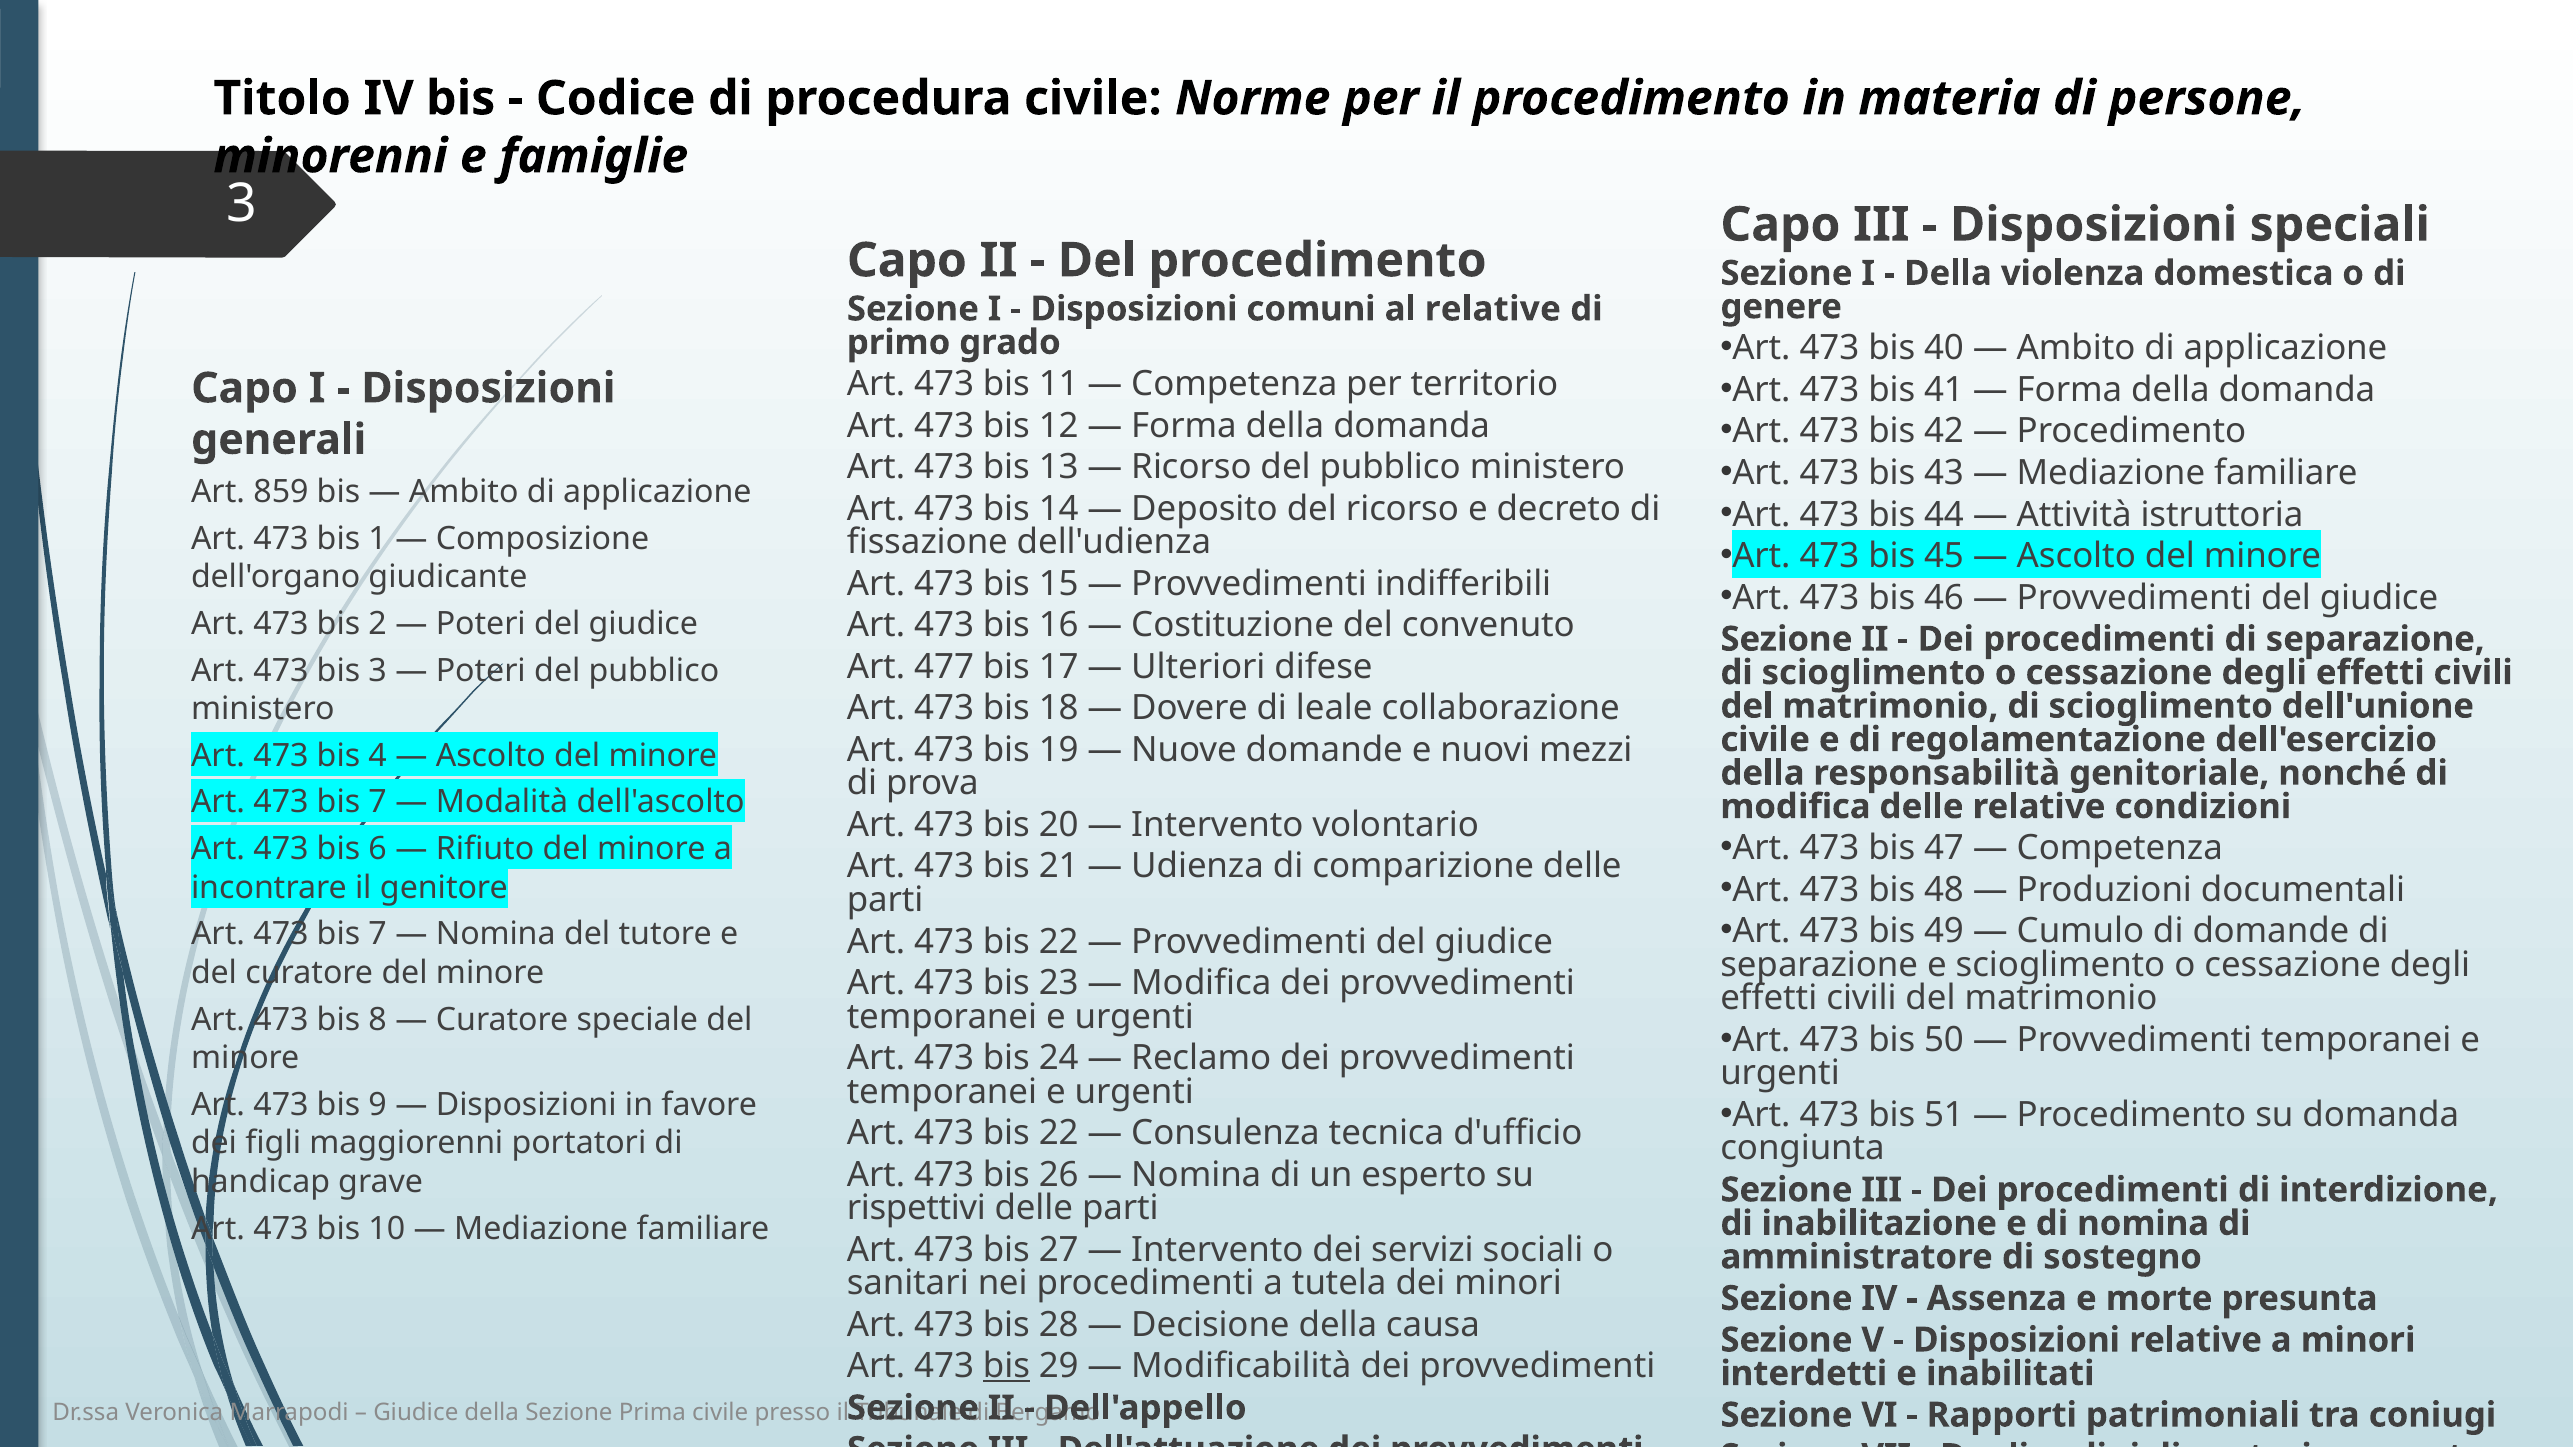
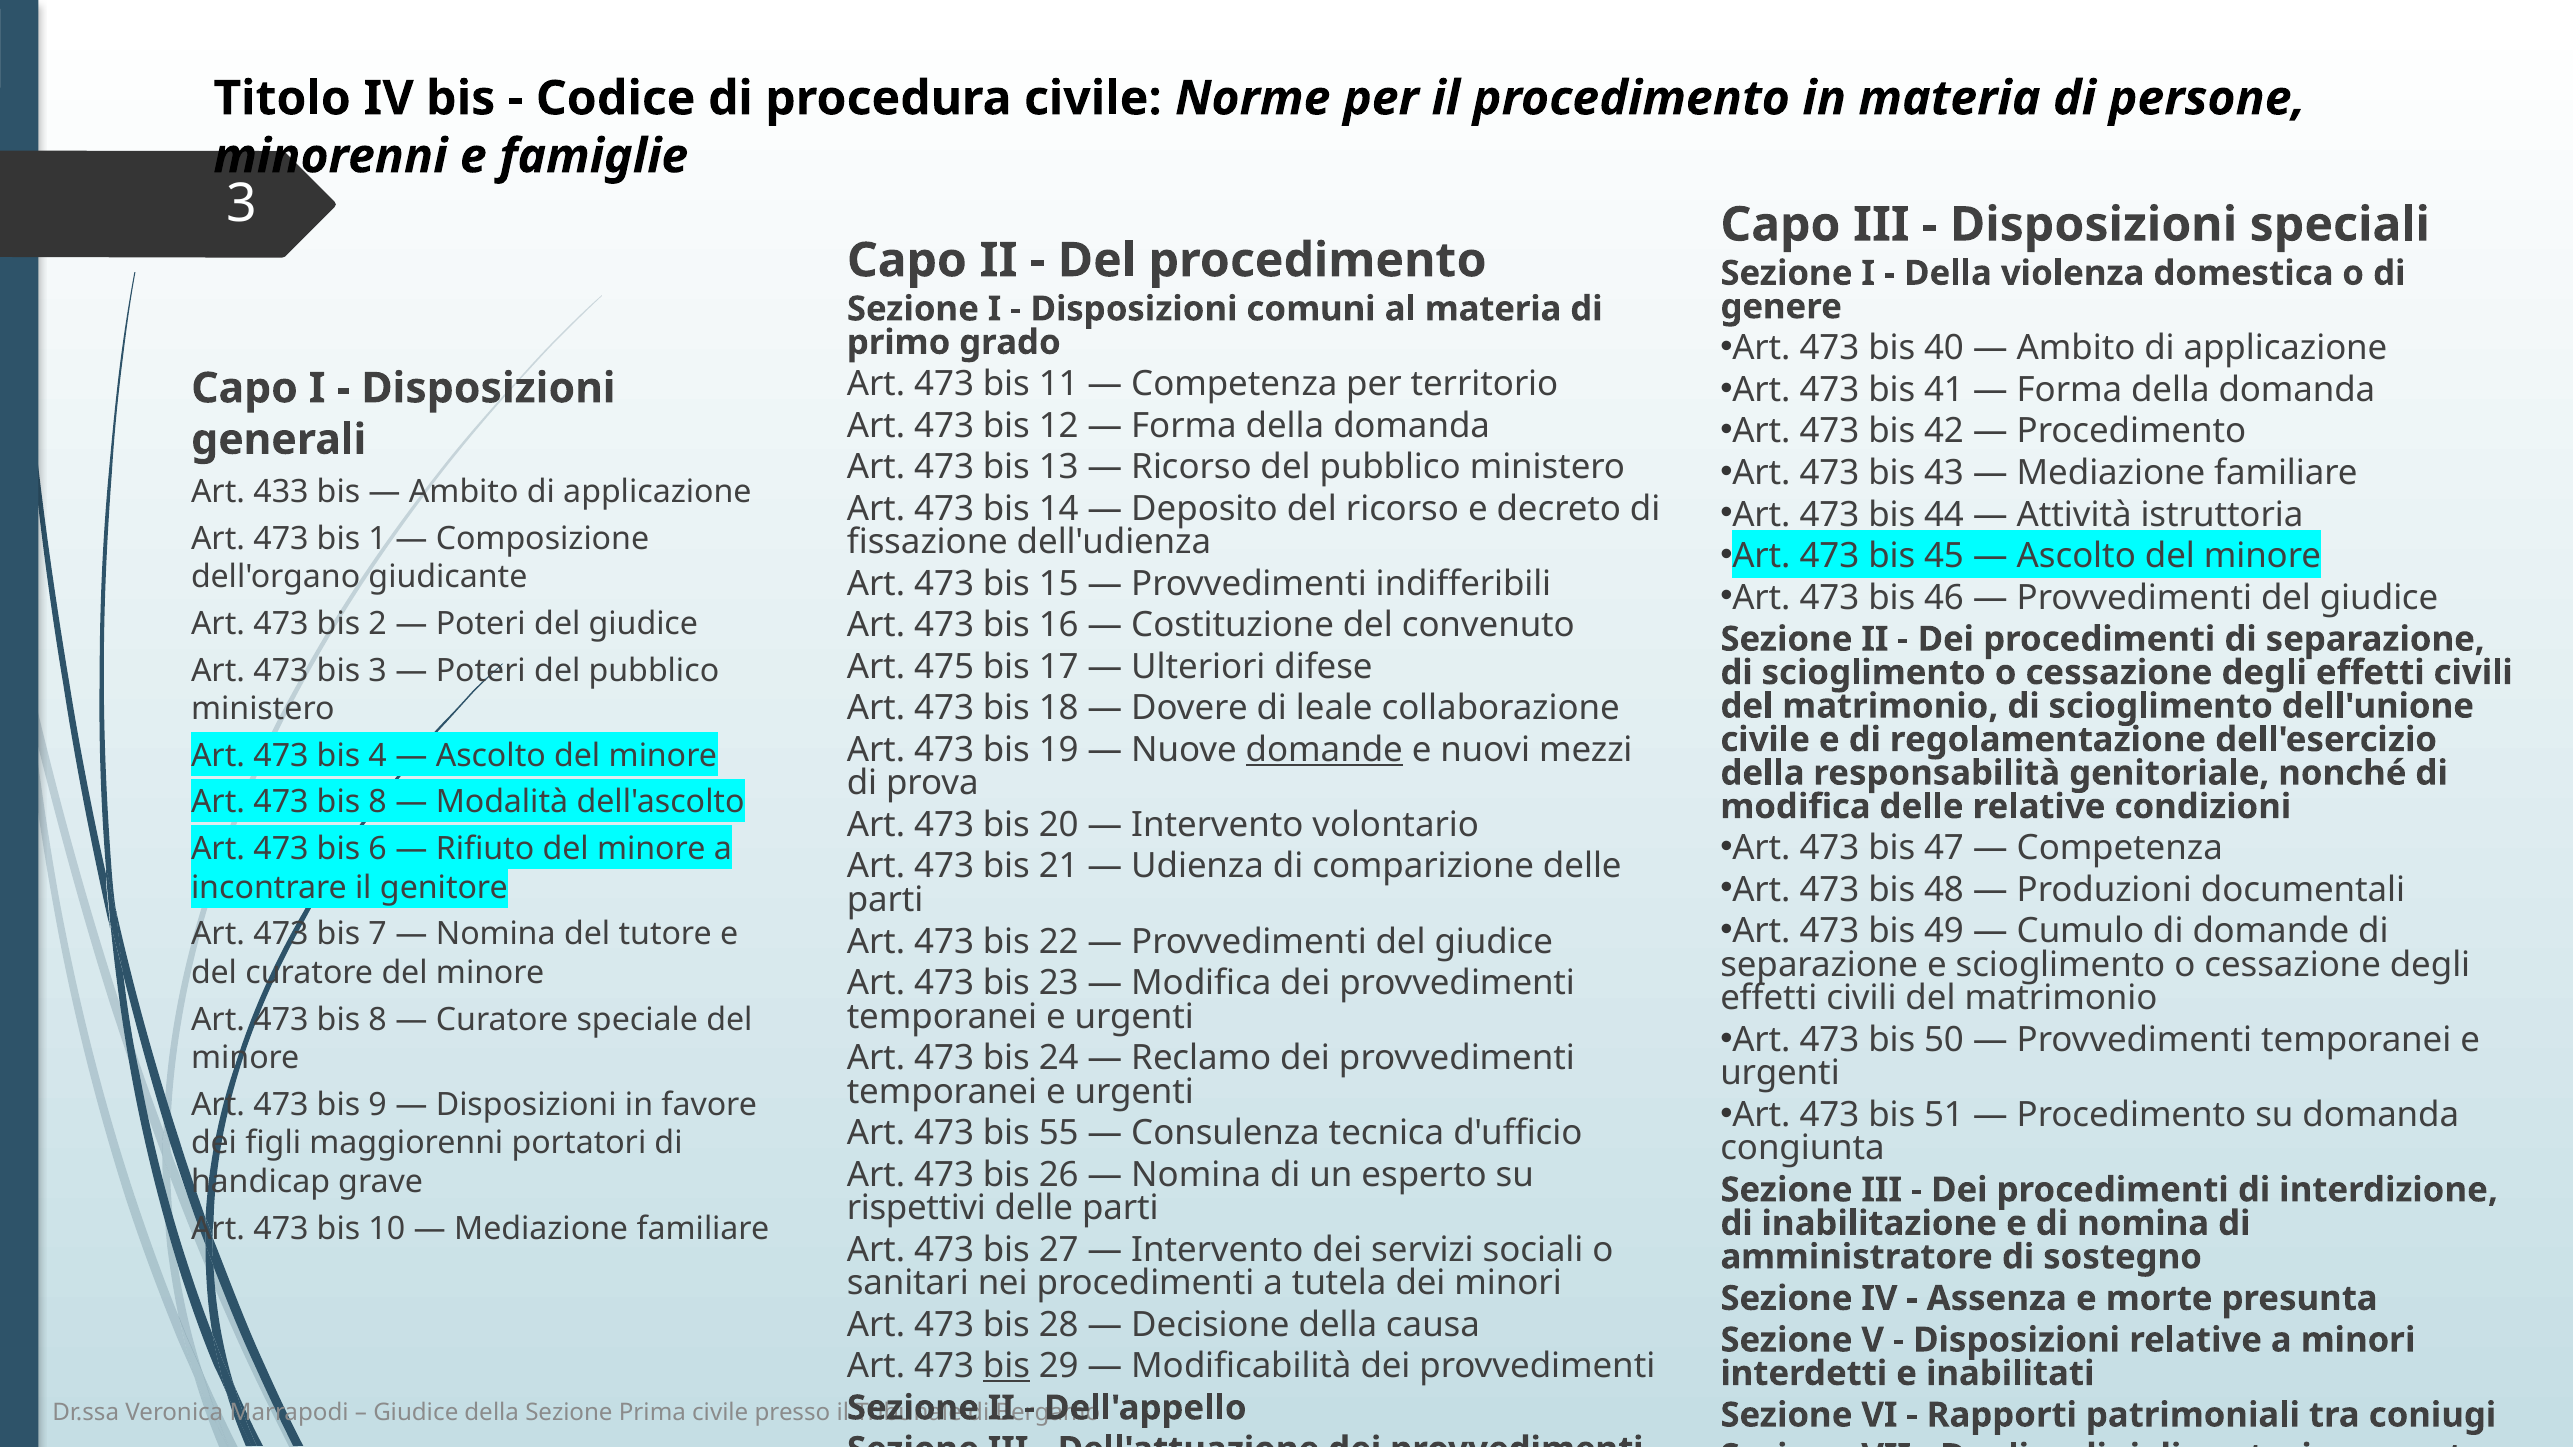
al relative: relative -> materia
859: 859 -> 433
477: 477 -> 475
domande at (1324, 750) underline: none -> present
7 at (378, 803): 7 -> 8
22 at (1059, 1133): 22 -> 55
